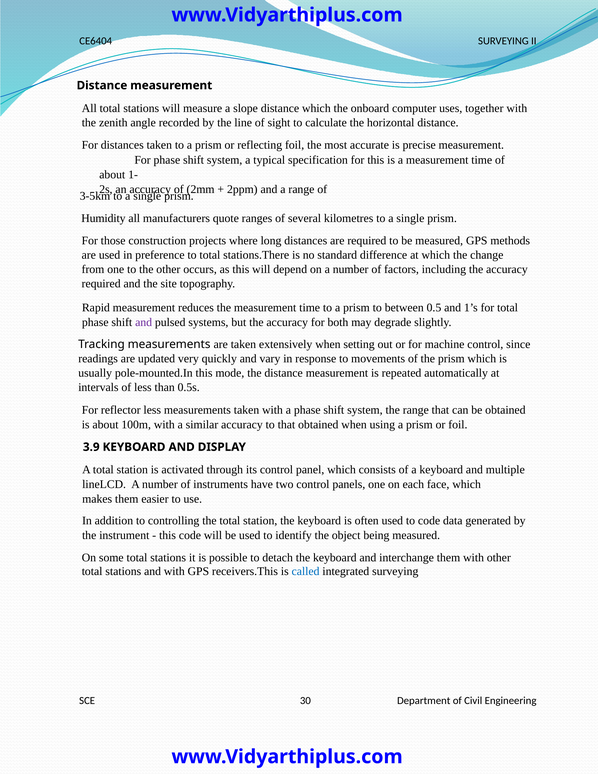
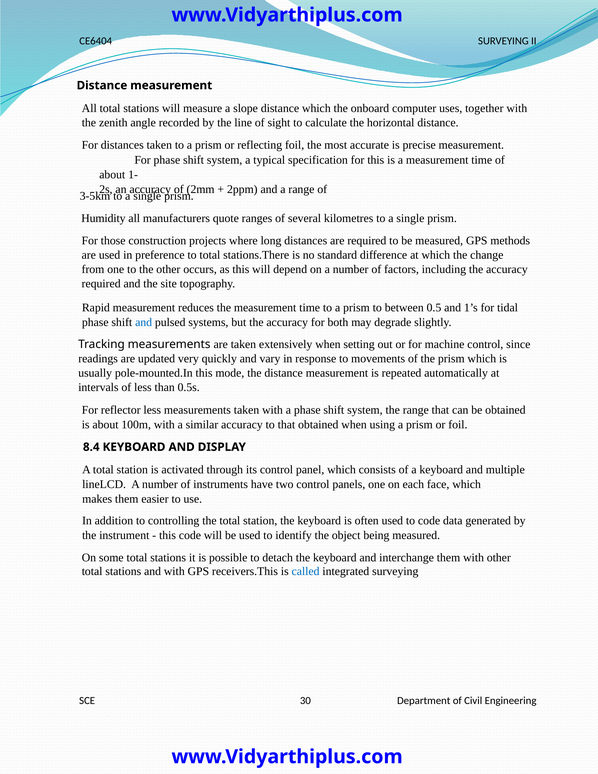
for total: total -> tidal
and at (144, 322) colour: purple -> blue
3.9: 3.9 -> 8.4
